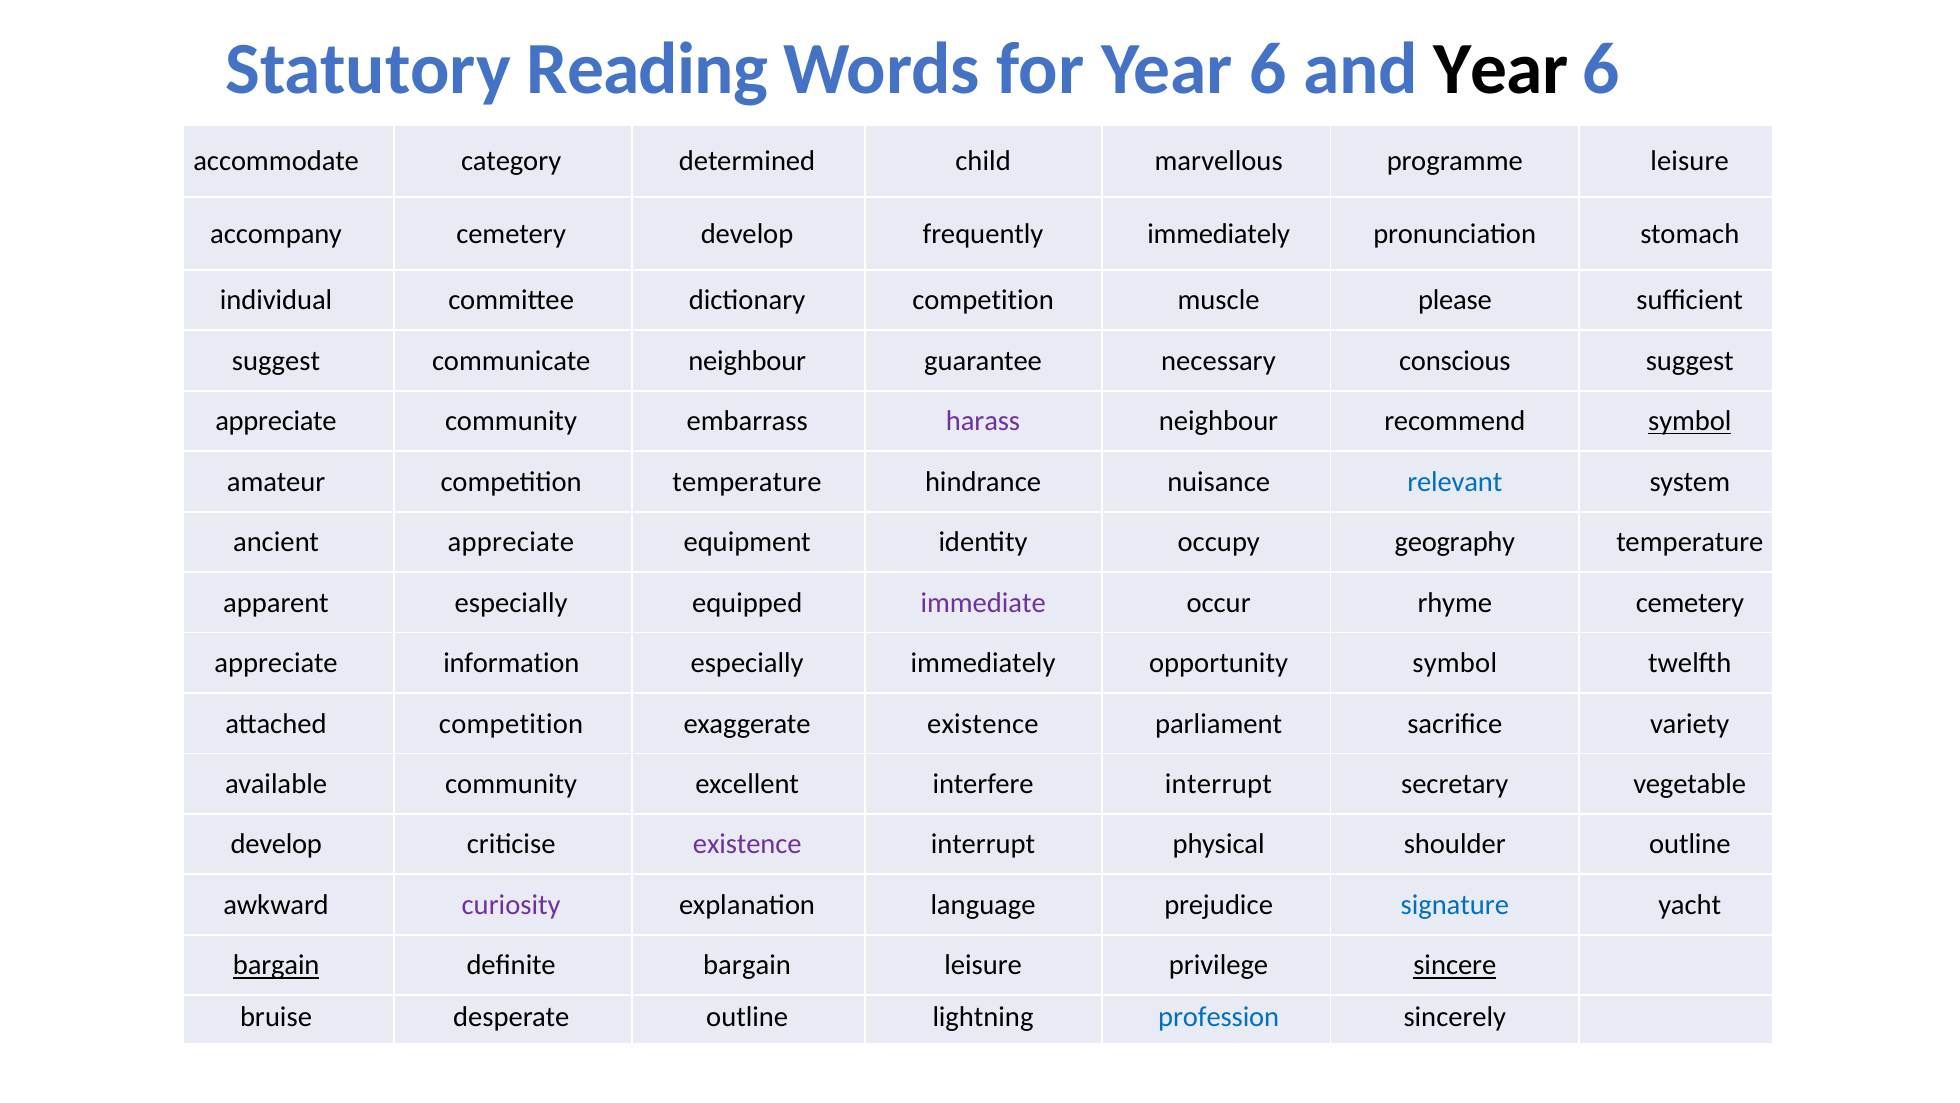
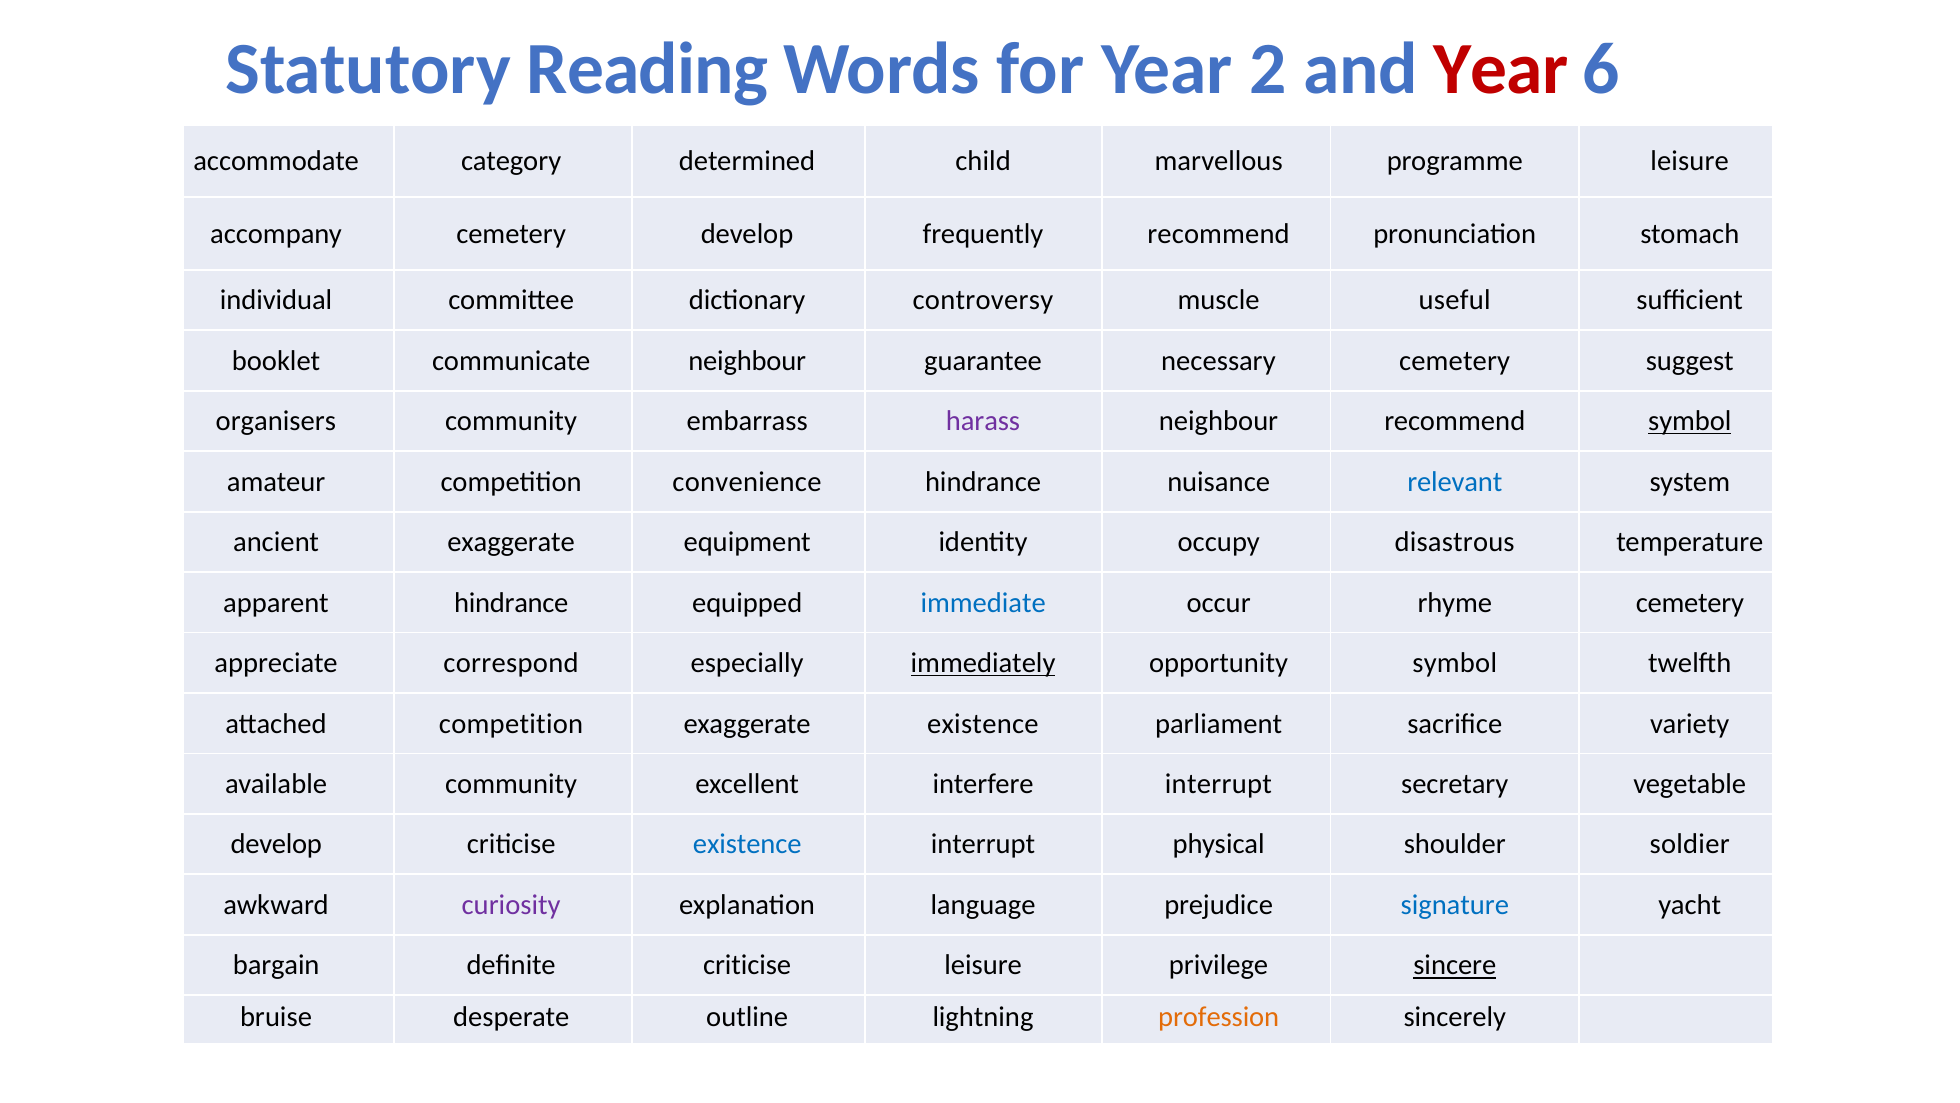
for Year 6: 6 -> 2
Year at (1501, 69) colour: black -> red
frequently immediately: immediately -> recommend
dictionary competition: competition -> controversy
please: please -> useful
suggest at (276, 361): suggest -> booklet
necessary conscious: conscious -> cemetery
appreciate at (276, 421): appreciate -> organisers
competition temperature: temperature -> convenience
ancient appreciate: appreciate -> exaggerate
geography: geography -> disastrous
apparent especially: especially -> hindrance
immediate colour: purple -> blue
information: information -> correspond
immediately at (983, 663) underline: none -> present
existence at (747, 844) colour: purple -> blue
shoulder outline: outline -> soldier
bargain at (276, 965) underline: present -> none
definite bargain: bargain -> criticise
profession colour: blue -> orange
